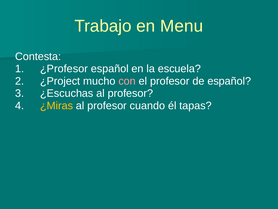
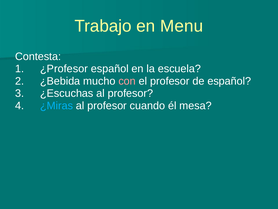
¿Project: ¿Project -> ¿Bebida
¿Miras colour: yellow -> light blue
tapas: tapas -> mesa
